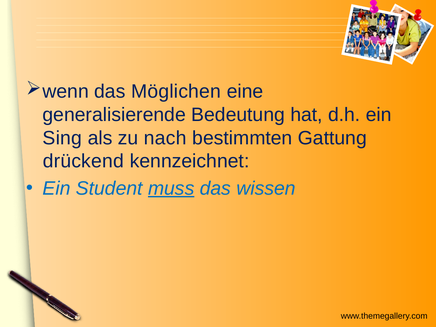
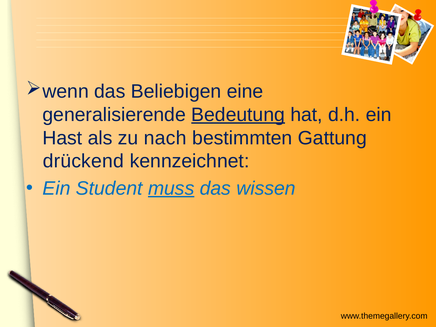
Möglichen: Möglichen -> Beliebigen
Bedeutung underline: none -> present
Sing: Sing -> Hast
